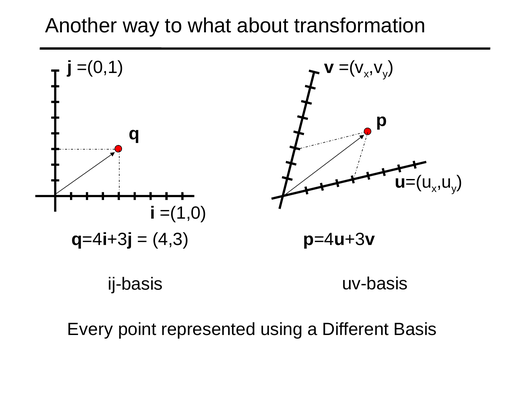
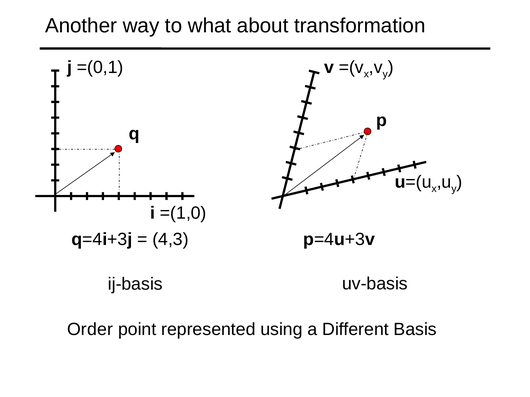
Every: Every -> Order
